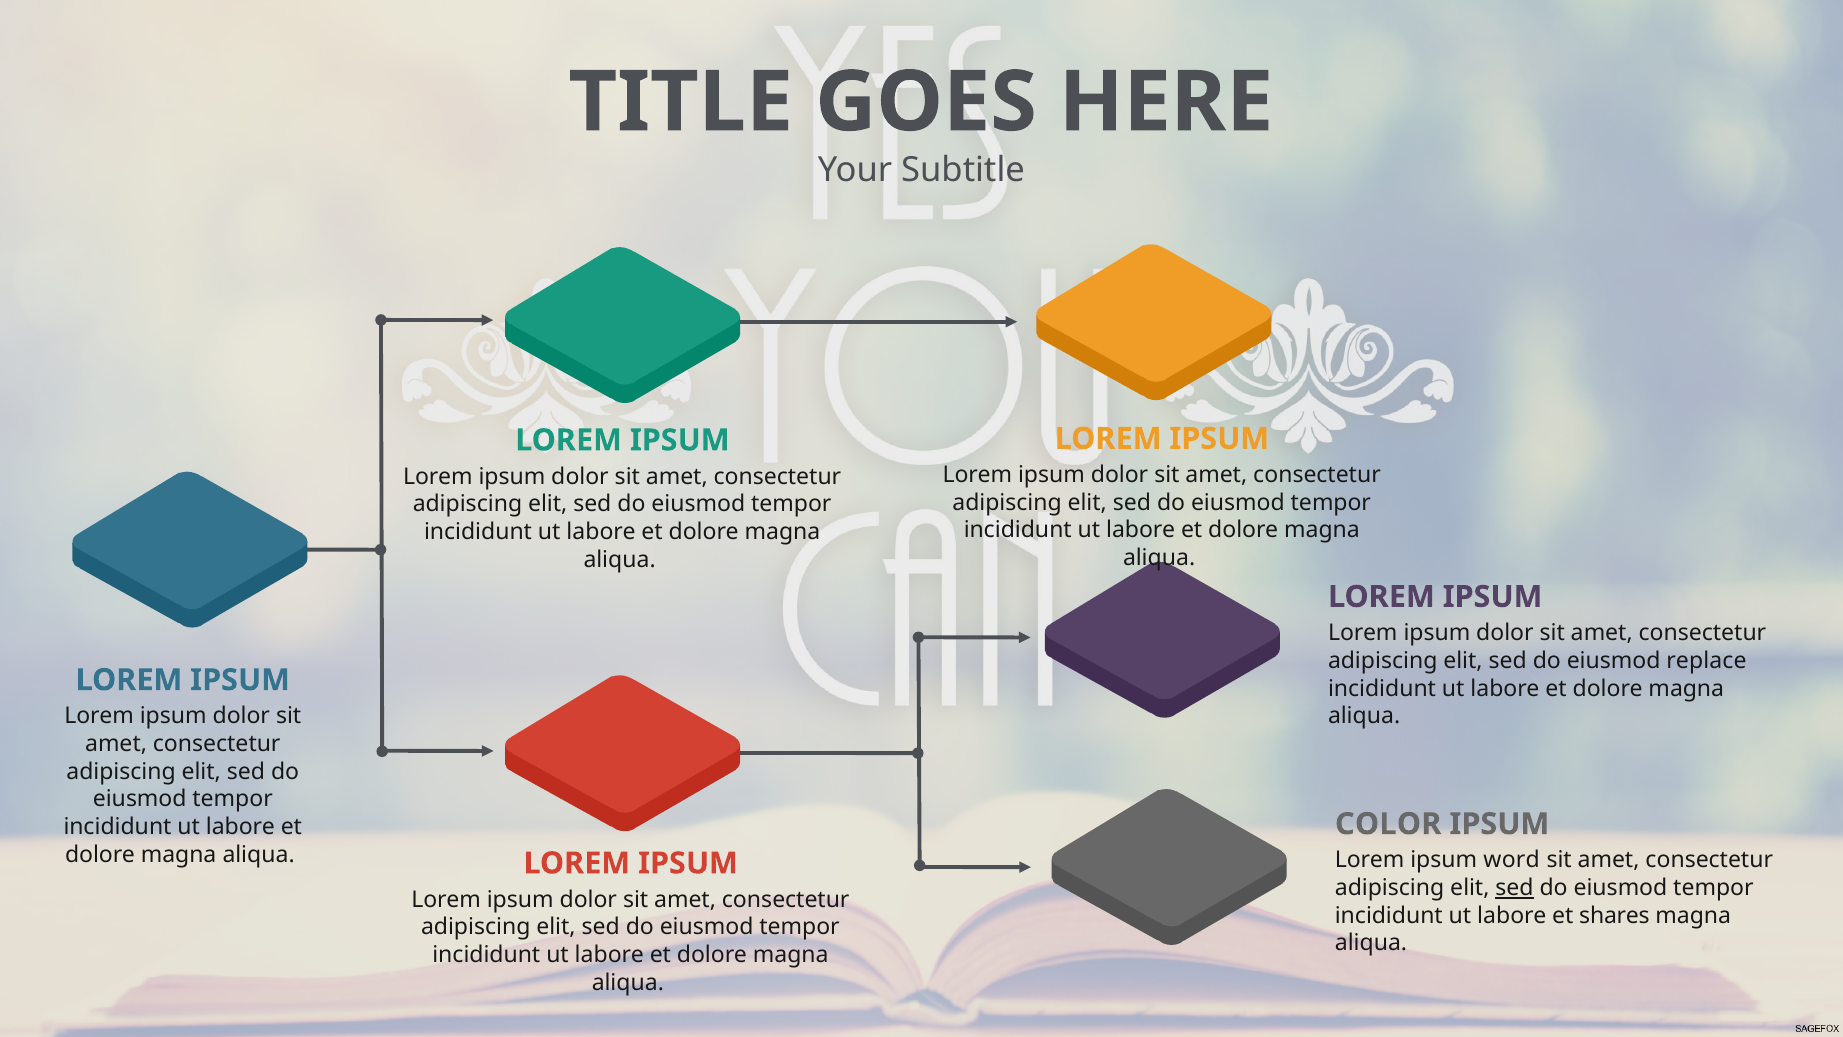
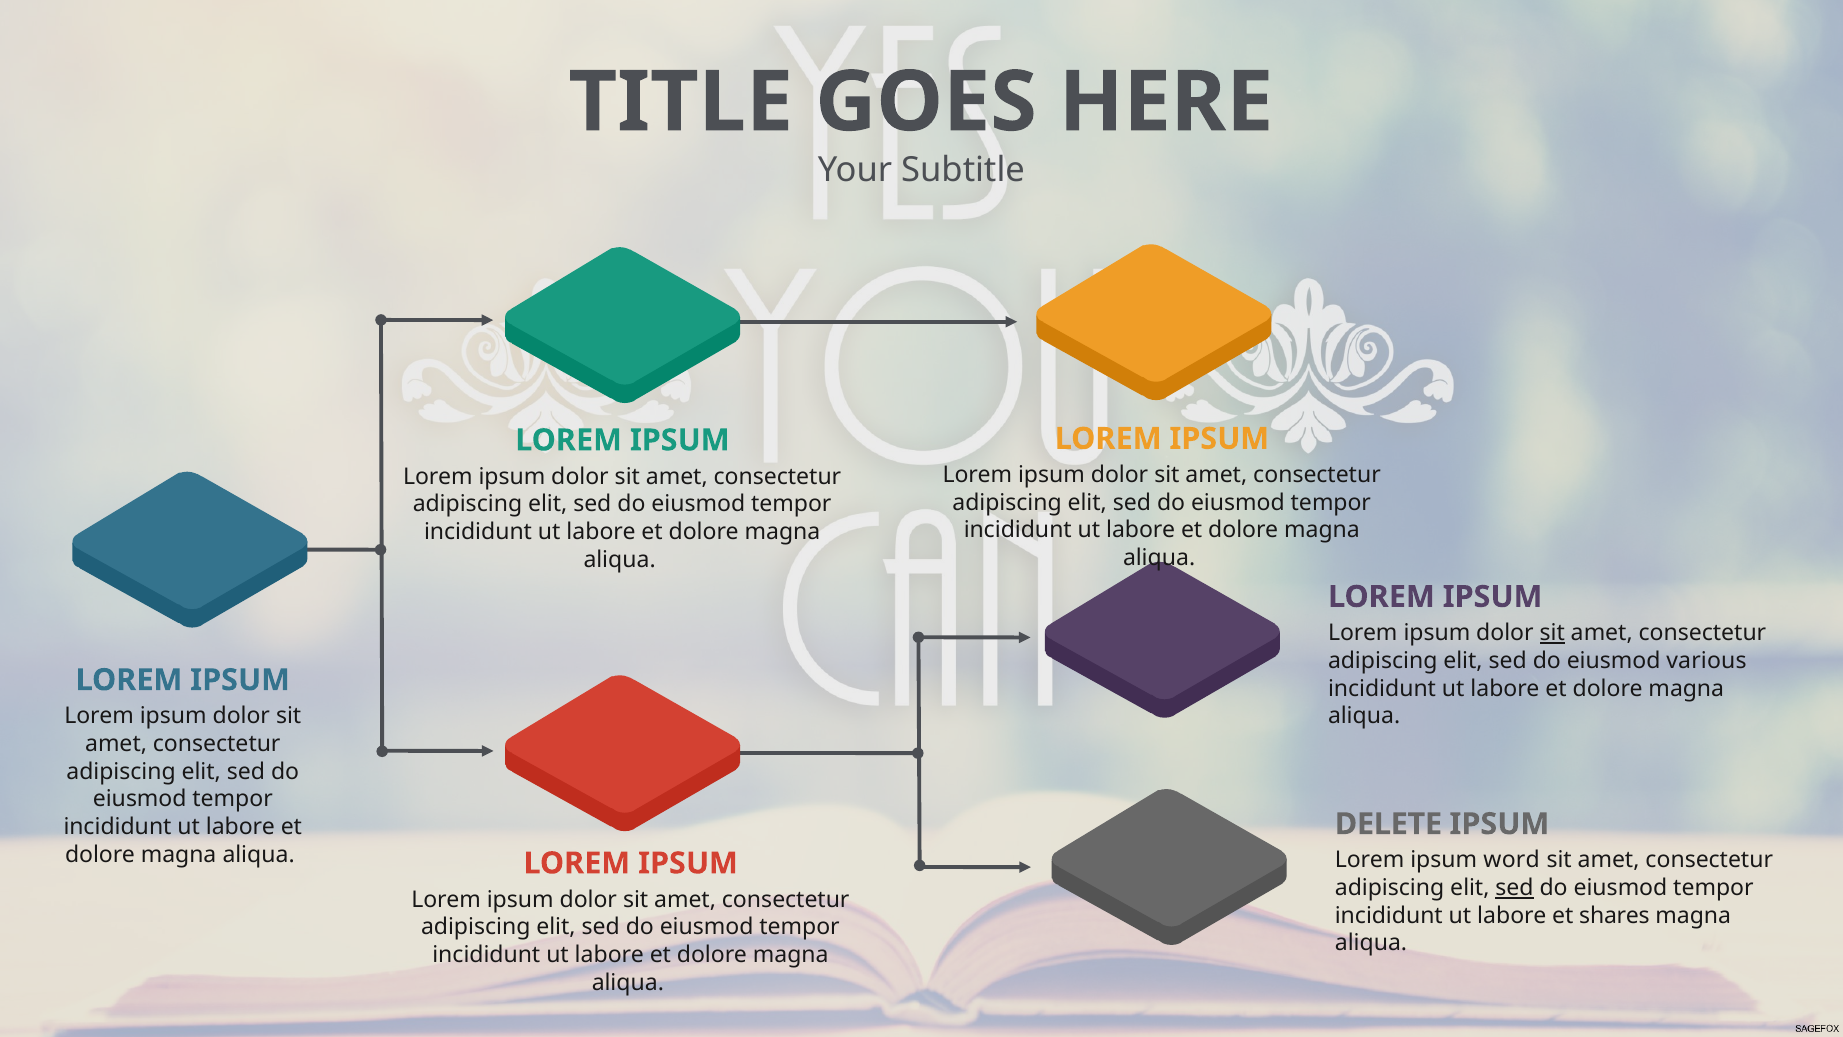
sit at (1552, 633) underline: none -> present
replace: replace -> various
COLOR: COLOR -> DELETE
